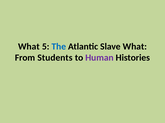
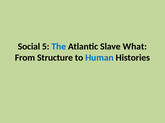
What at (29, 47): What -> Social
Students: Students -> Structure
Human colour: purple -> blue
